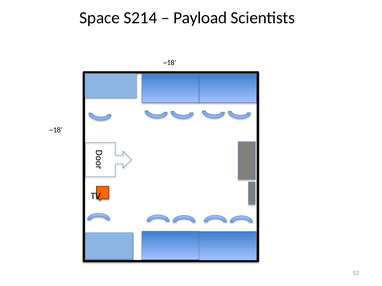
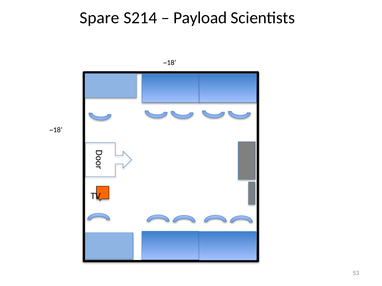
Space: Space -> Spare
